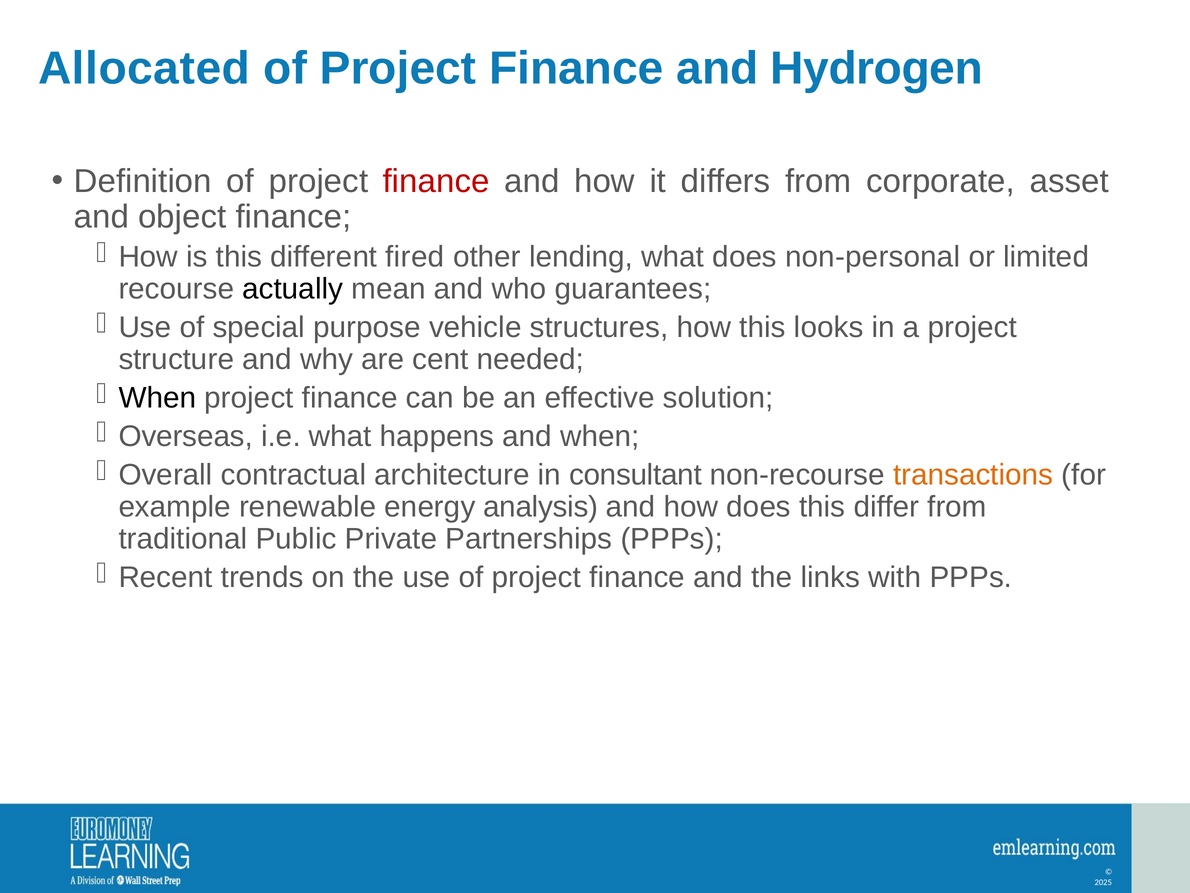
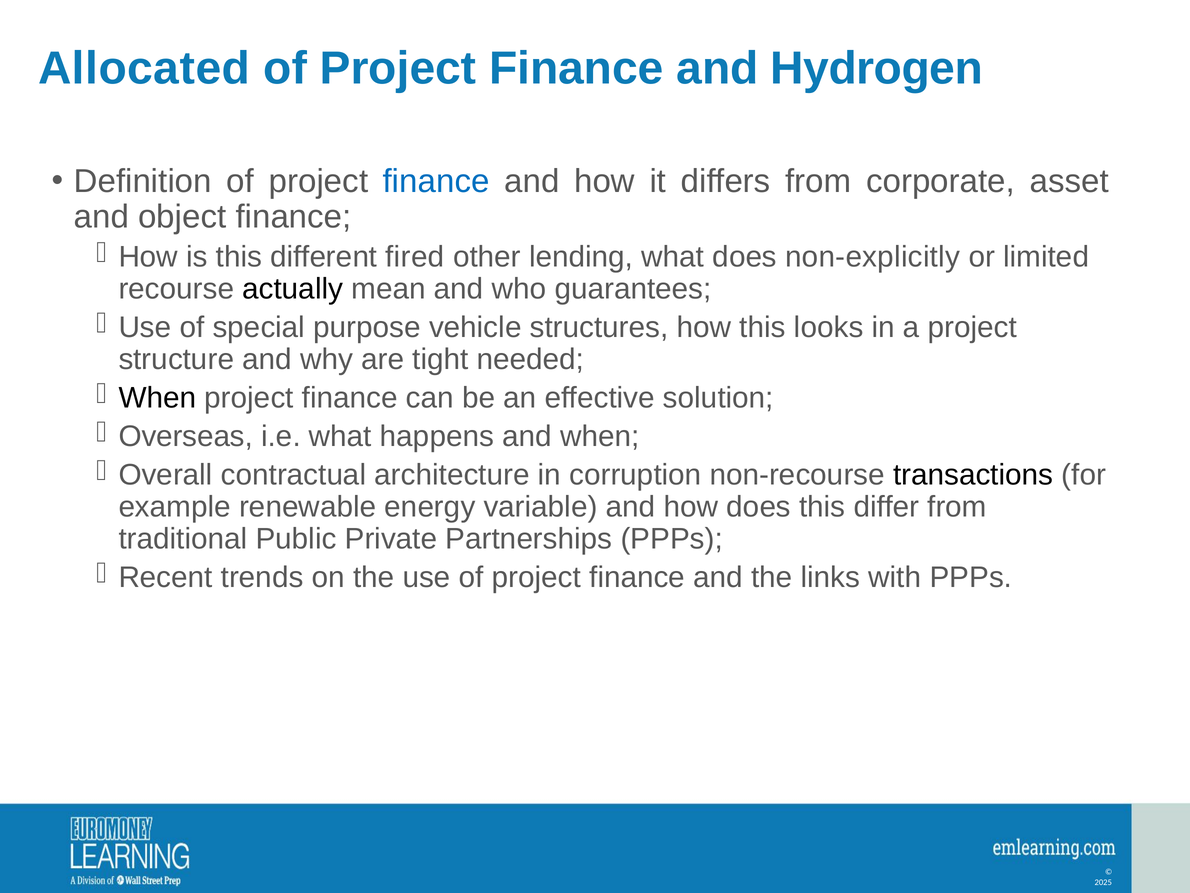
finance at (436, 181) colour: red -> blue
non-personal: non-personal -> non-explicitly
cent: cent -> tight
consultant: consultant -> corruption
transactions colour: orange -> black
analysis: analysis -> variable
